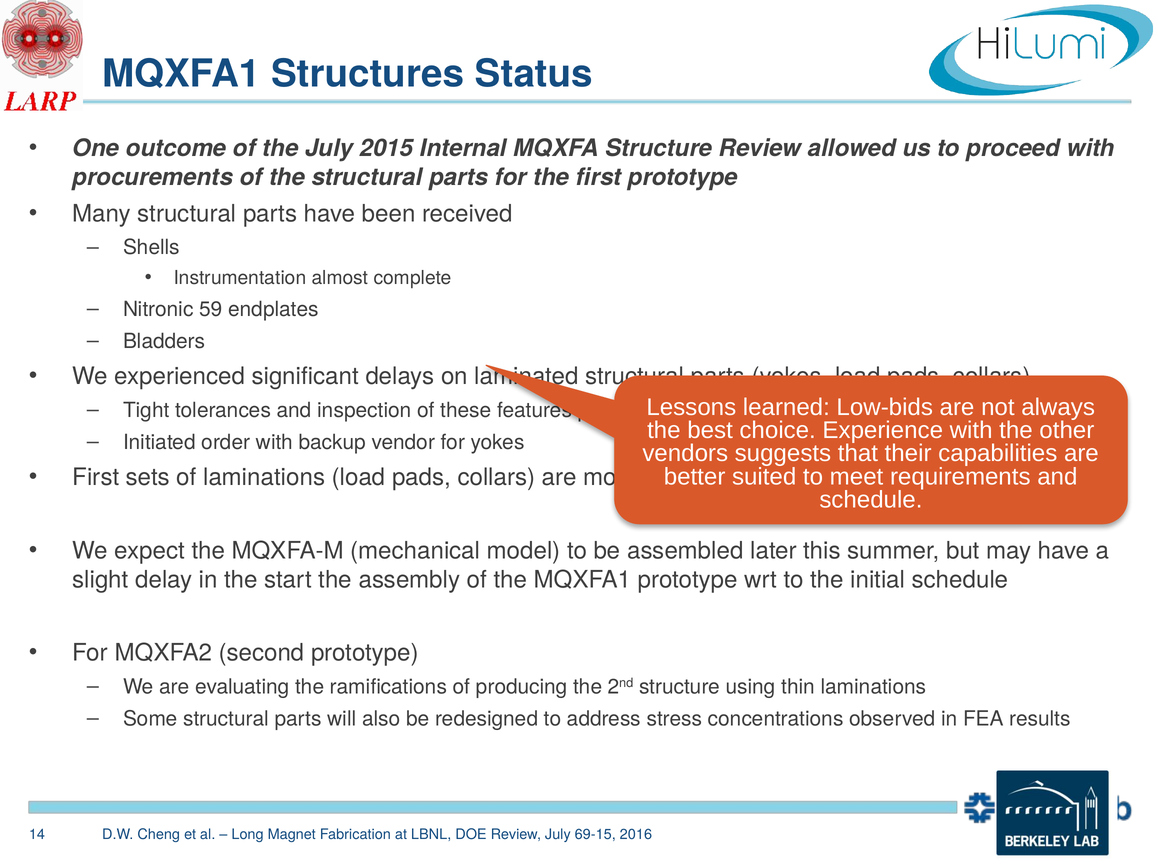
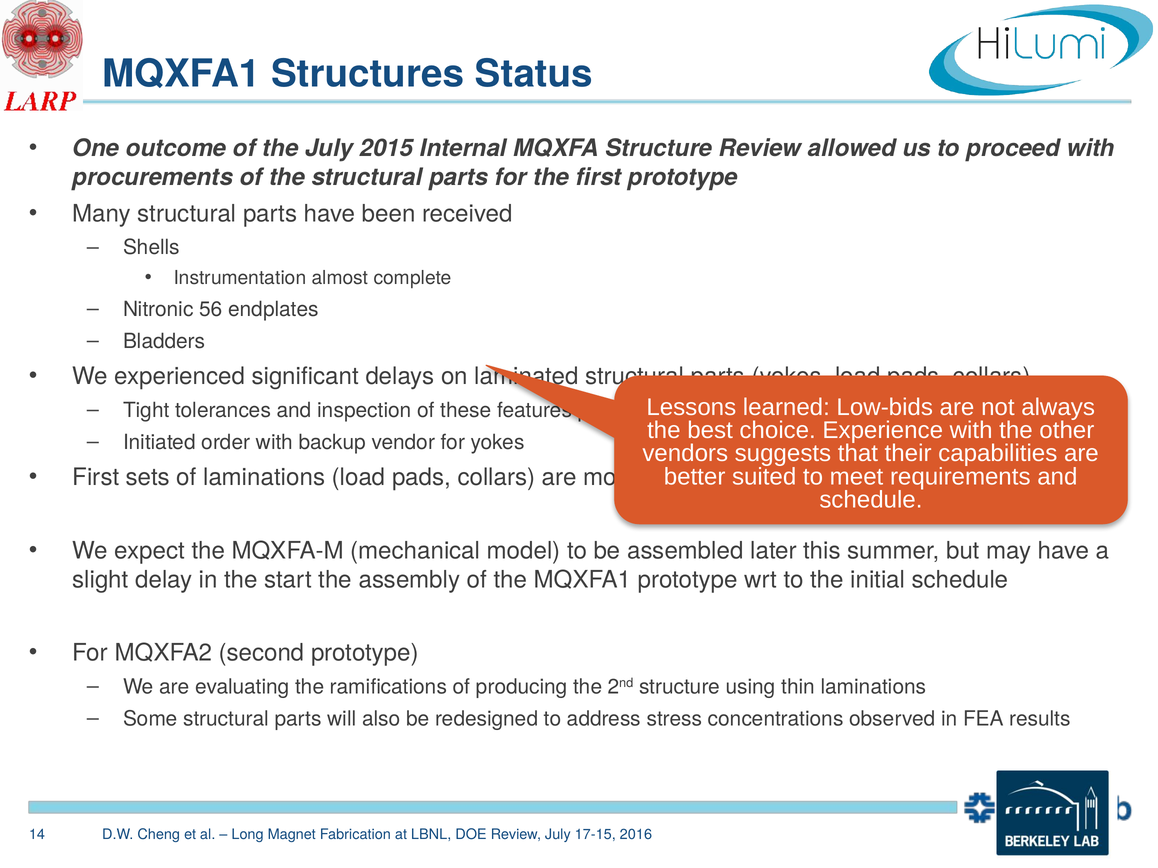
59: 59 -> 56
69-15: 69-15 -> 17-15
